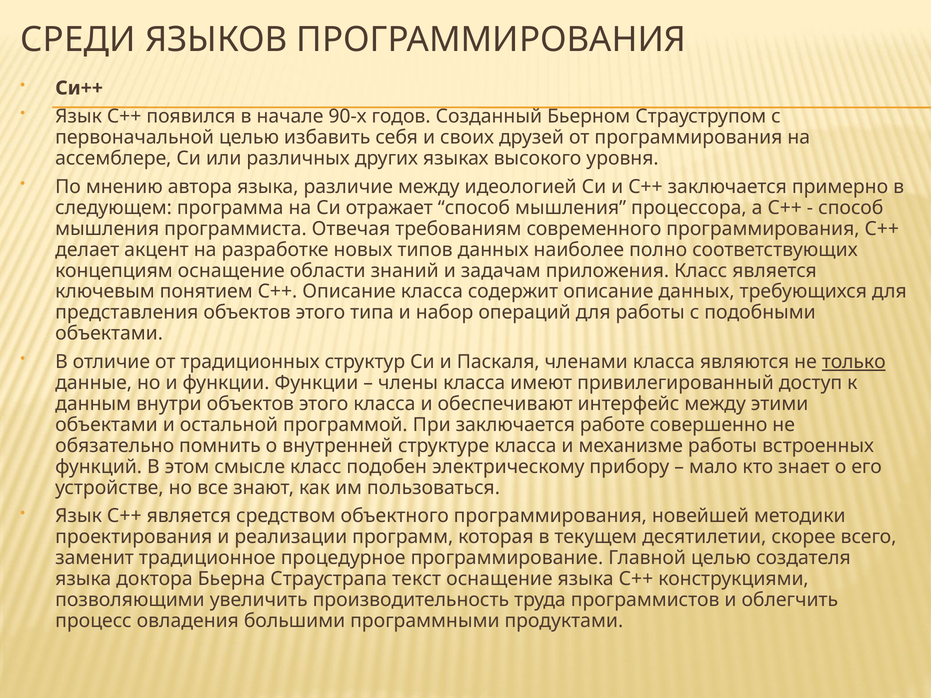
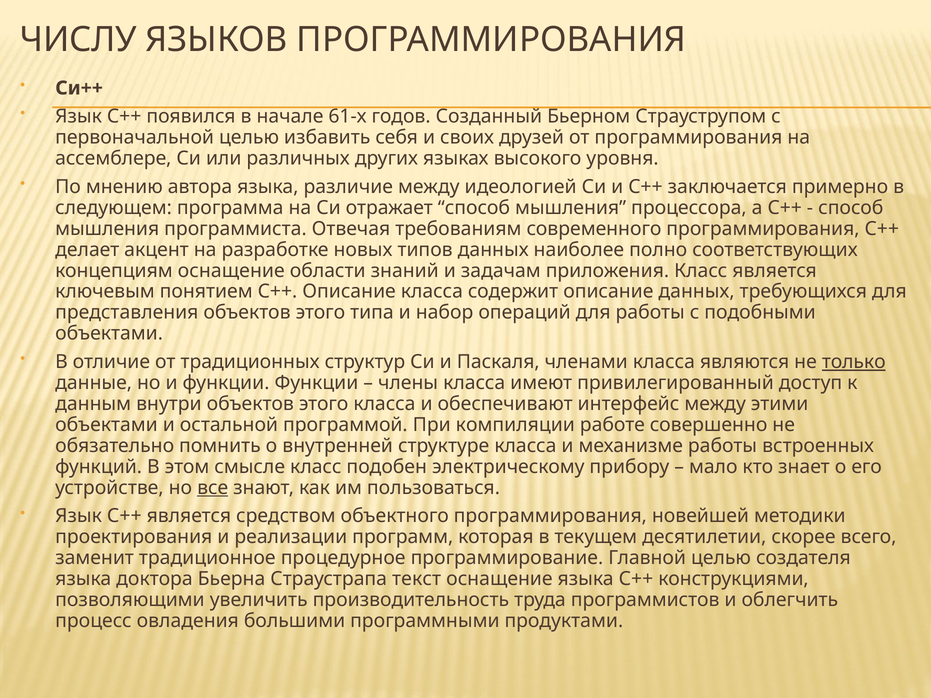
СРЕДИ: СРЕДИ -> ЧИСЛУ
90-х: 90-х -> 61-х
При заключается: заключается -> компиляции
все underline: none -> present
